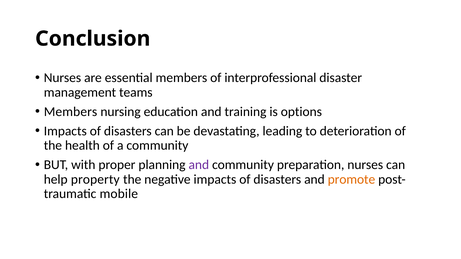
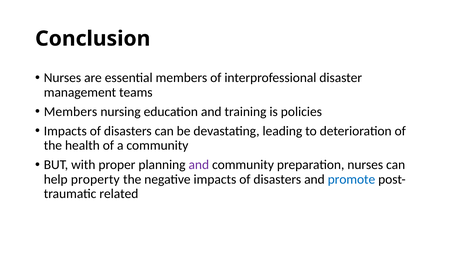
options: options -> policies
promote colour: orange -> blue
mobile: mobile -> related
